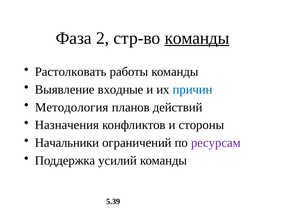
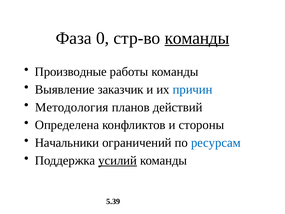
2: 2 -> 0
Растолковать: Растолковать -> Производные
входные: входные -> заказчик
Назначения: Назначения -> Определена
ресурсам colour: purple -> blue
усилий underline: none -> present
